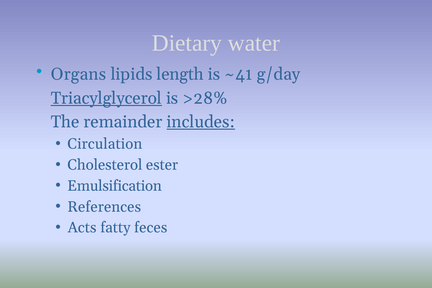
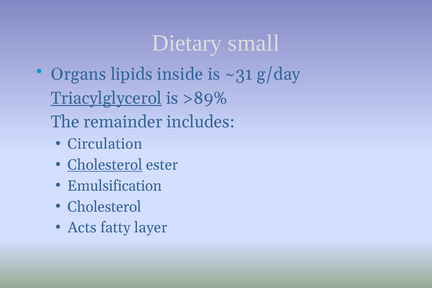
water: water -> small
length: length -> inside
~41: ~41 -> ~31
>28%: >28% -> >89%
includes underline: present -> none
Cholesterol at (105, 165) underline: none -> present
References at (104, 207): References -> Cholesterol
feces: feces -> layer
